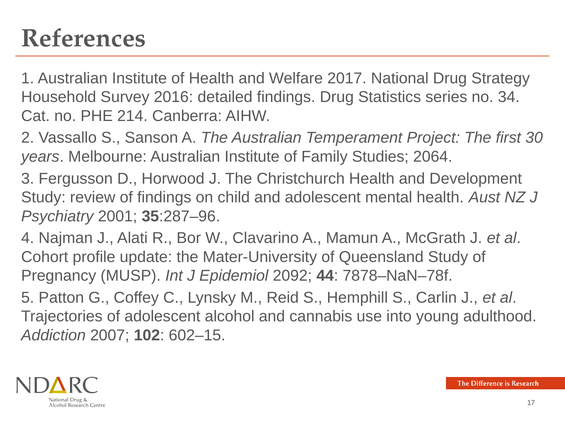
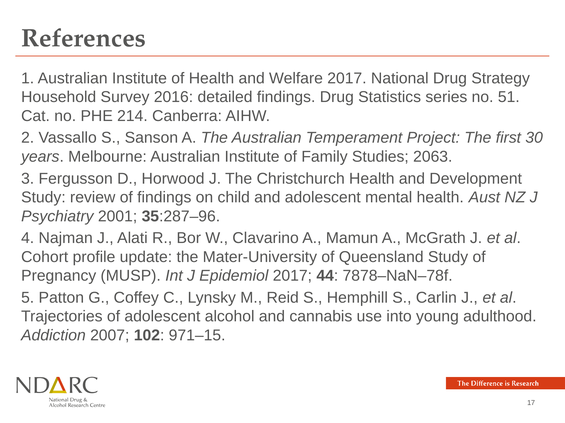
34: 34 -> 51
2064: 2064 -> 2063
Epidemiol 2092: 2092 -> 2017
602–15: 602–15 -> 971–15
